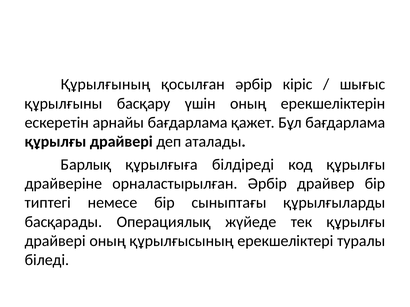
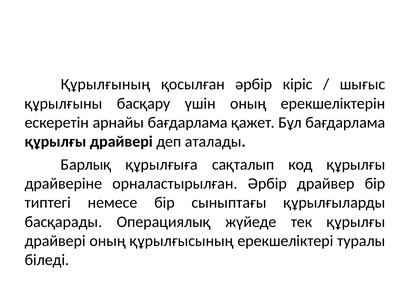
білдіреді: білдіреді -> сақталып
